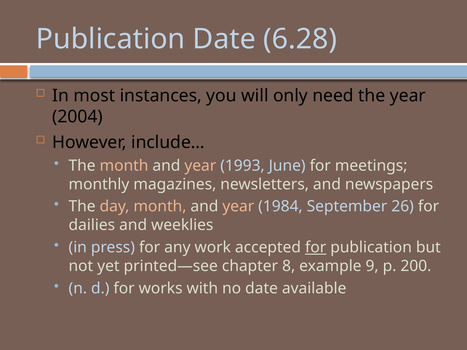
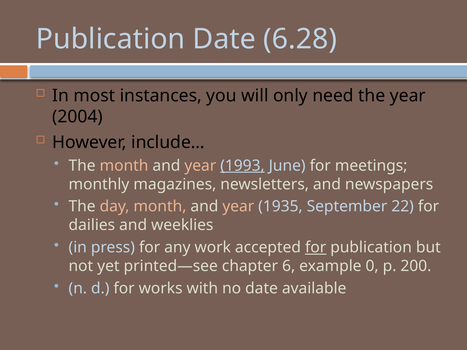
1993 underline: none -> present
1984: 1984 -> 1935
26: 26 -> 22
8: 8 -> 6
9: 9 -> 0
